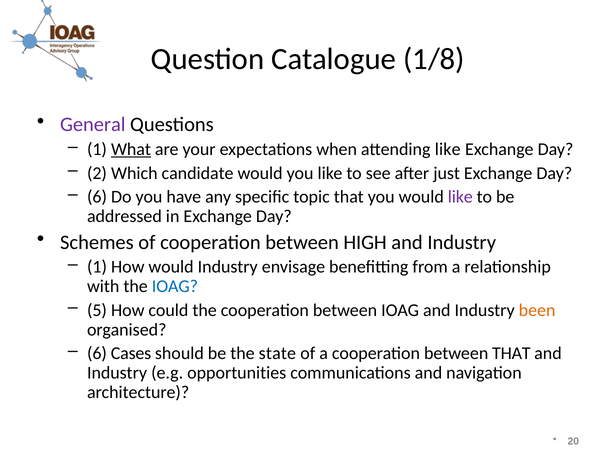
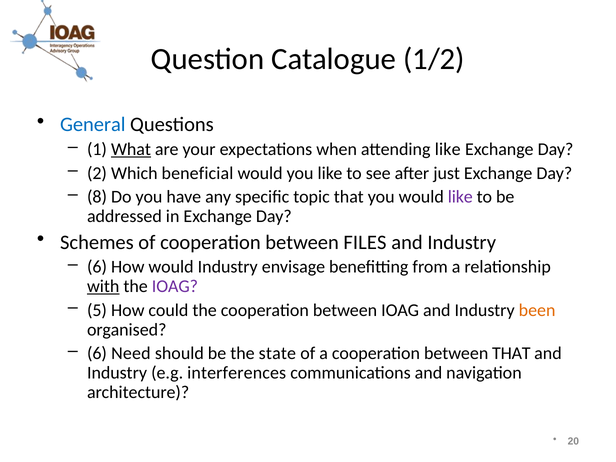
1/8: 1/8 -> 1/2
General colour: purple -> blue
candidate: candidate -> beneficial
6 at (97, 197): 6 -> 8
HIGH: HIGH -> FILES
1 at (97, 267): 1 -> 6
with underline: none -> present
IOAG at (175, 286) colour: blue -> purple
Cases: Cases -> Need
opportunities: opportunities -> interferences
